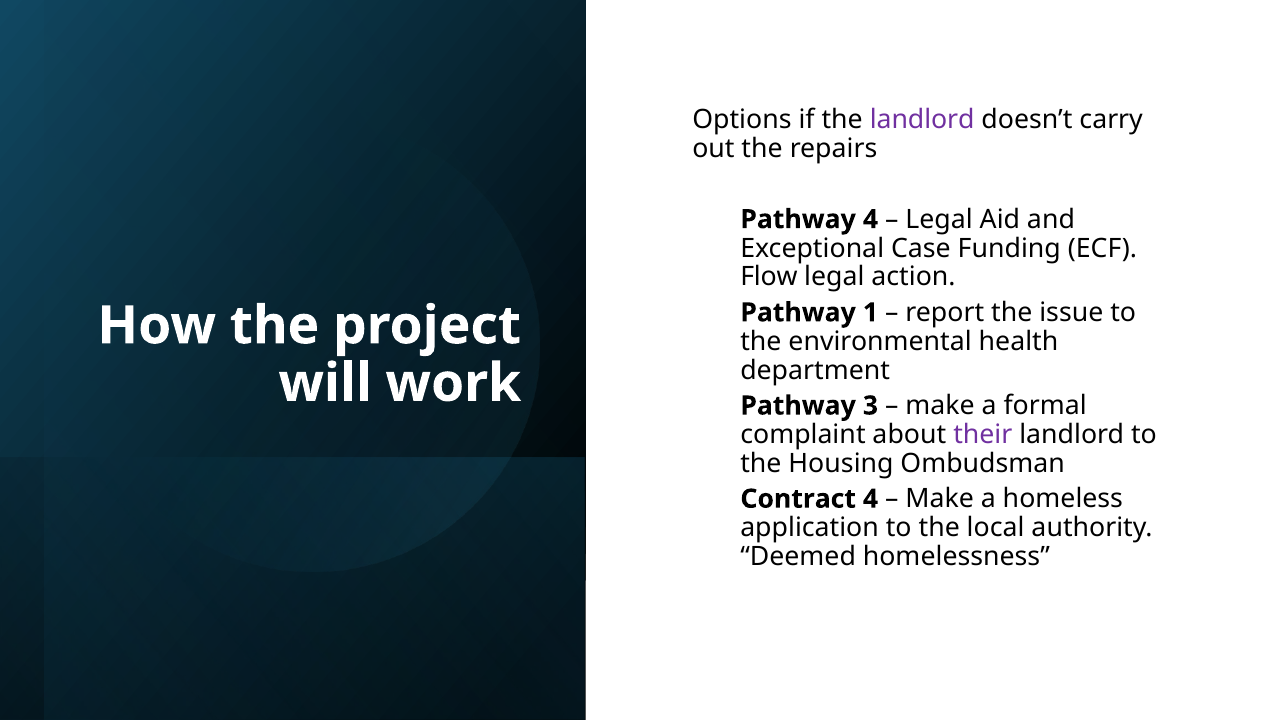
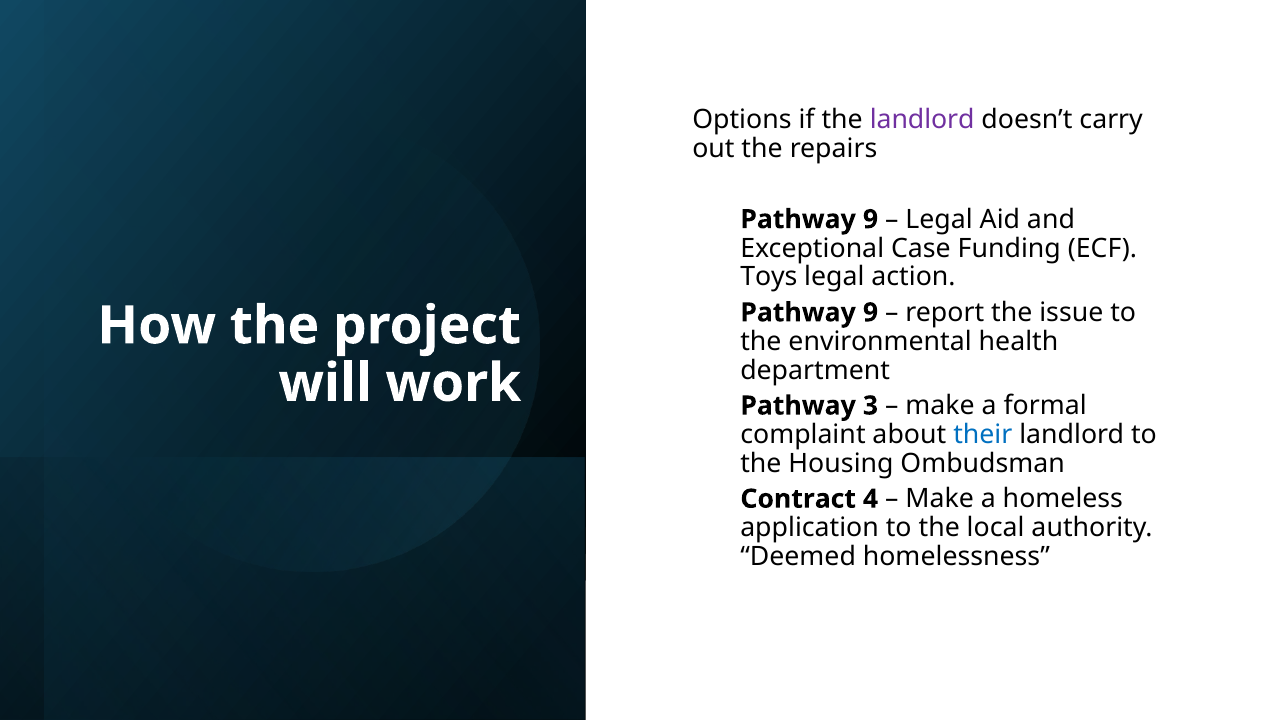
4 at (870, 219): 4 -> 9
Flow: Flow -> Toys
1 at (870, 313): 1 -> 9
their colour: purple -> blue
